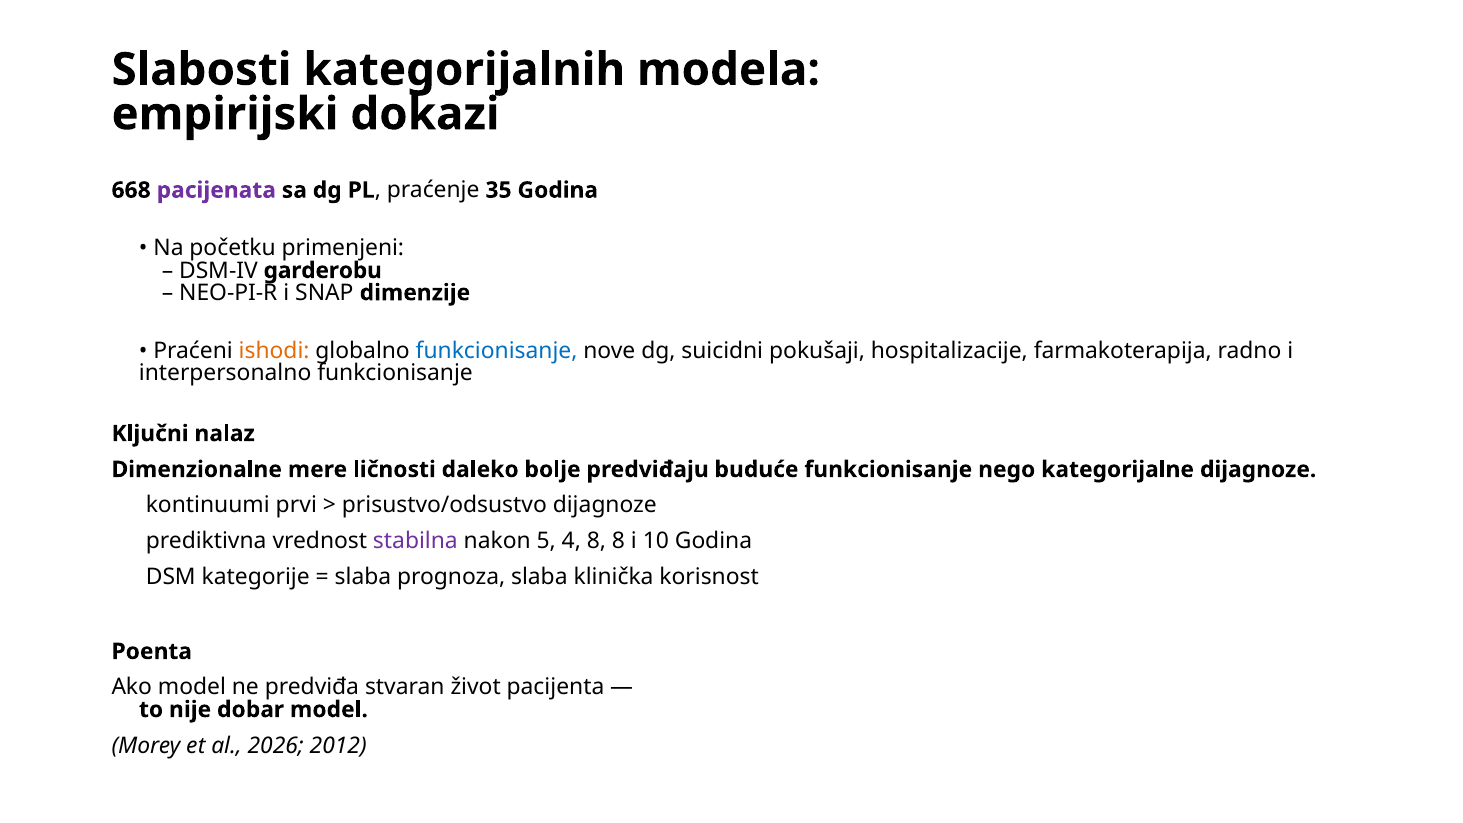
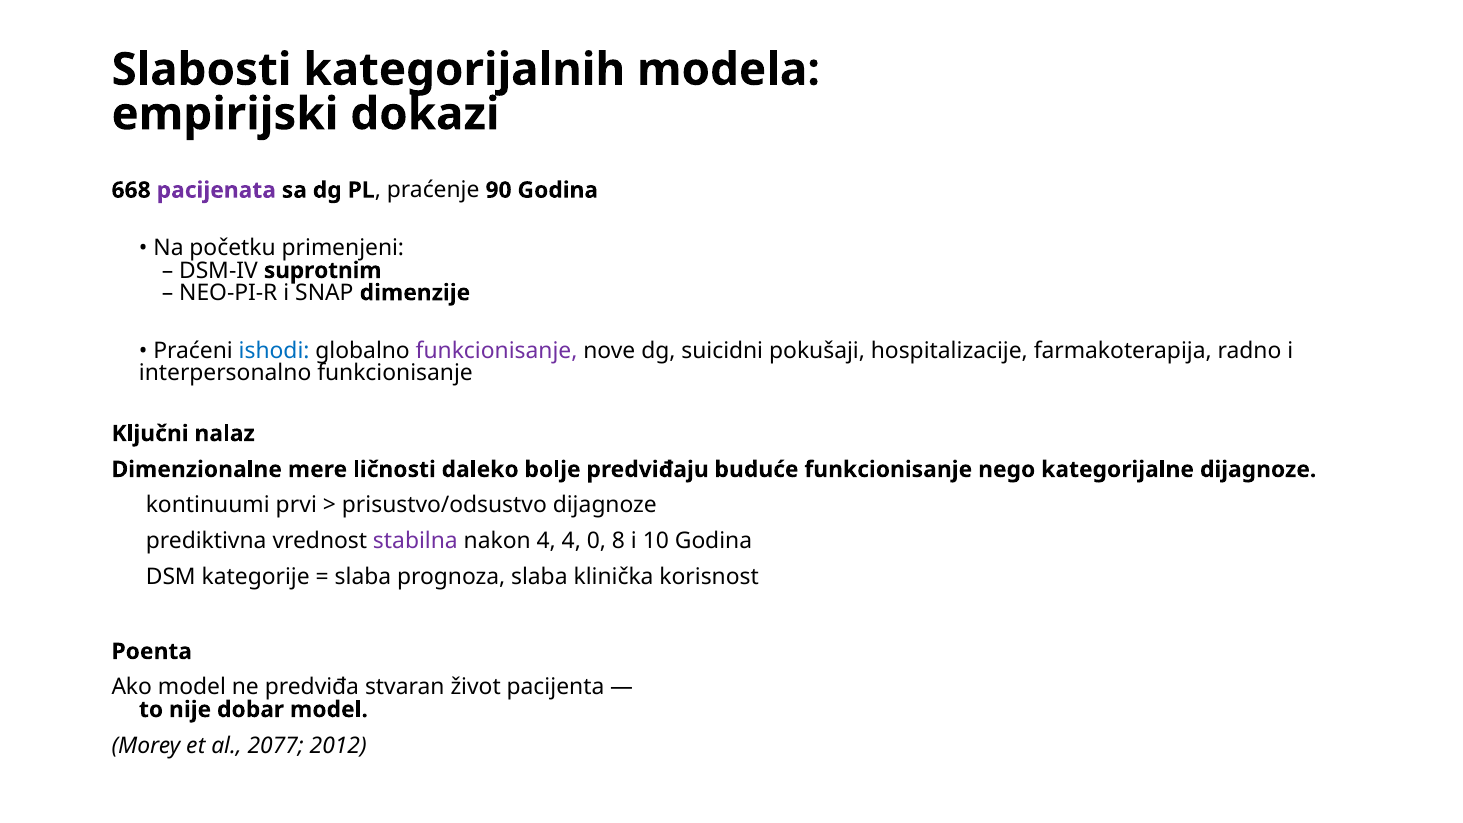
35: 35 -> 90
garderobu: garderobu -> suprotnim
ishodi colour: orange -> blue
funkcionisanje at (497, 351) colour: blue -> purple
nakon 5: 5 -> 4
4 8: 8 -> 0
2026: 2026 -> 2077
